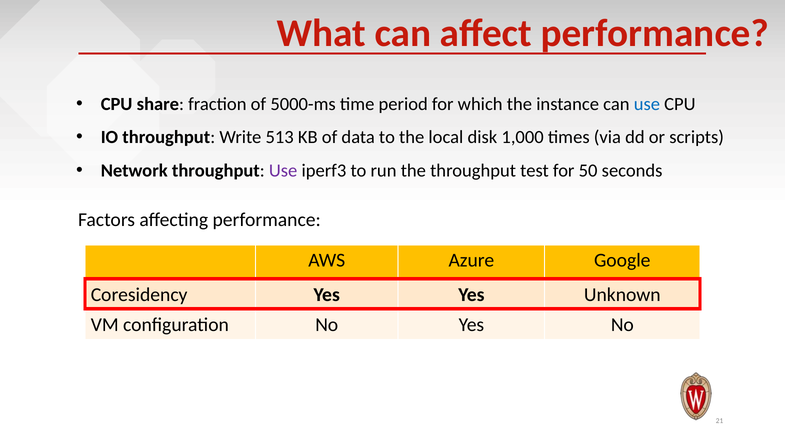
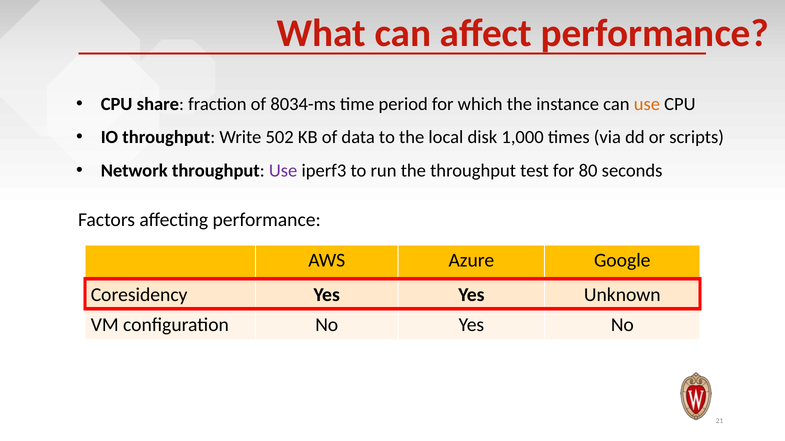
5000-ms: 5000-ms -> 8034-ms
use at (647, 104) colour: blue -> orange
513: 513 -> 502
50: 50 -> 80
